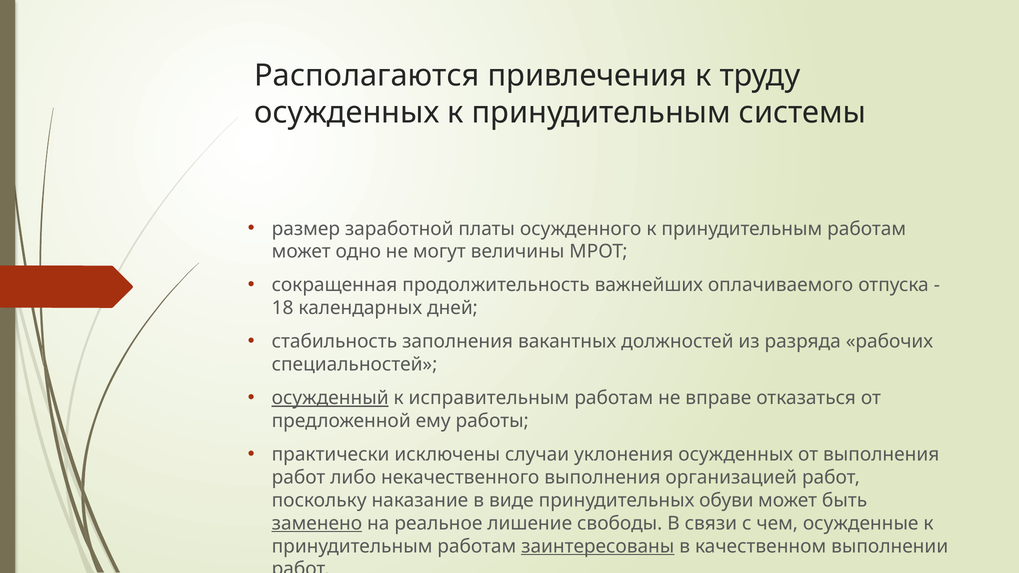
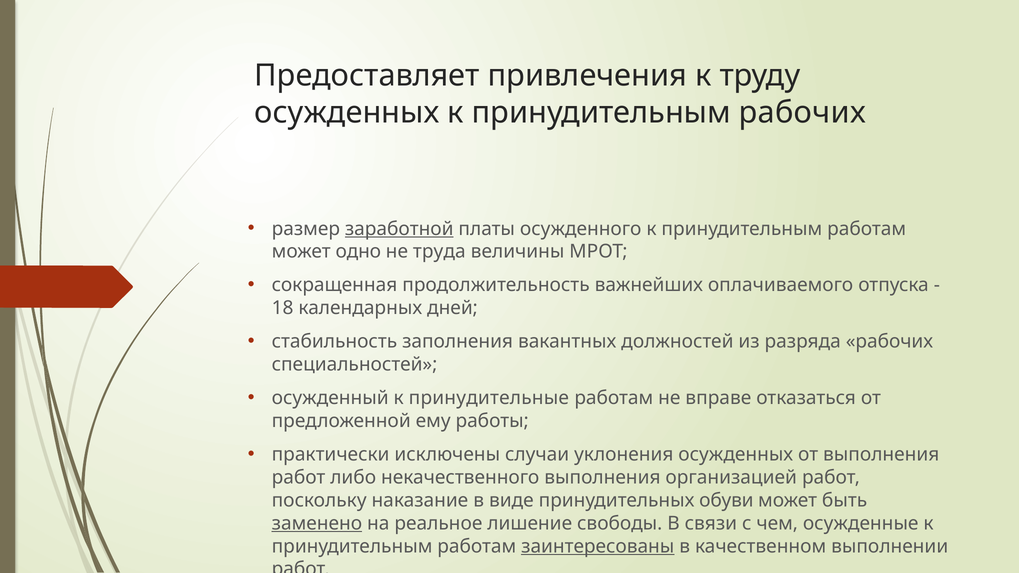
Располагаются: Располагаются -> Предоставляет
принудительным системы: системы -> рабочих
заработной underline: none -> present
могут: могут -> труда
осужденный underline: present -> none
исправительным: исправительным -> принудительные
